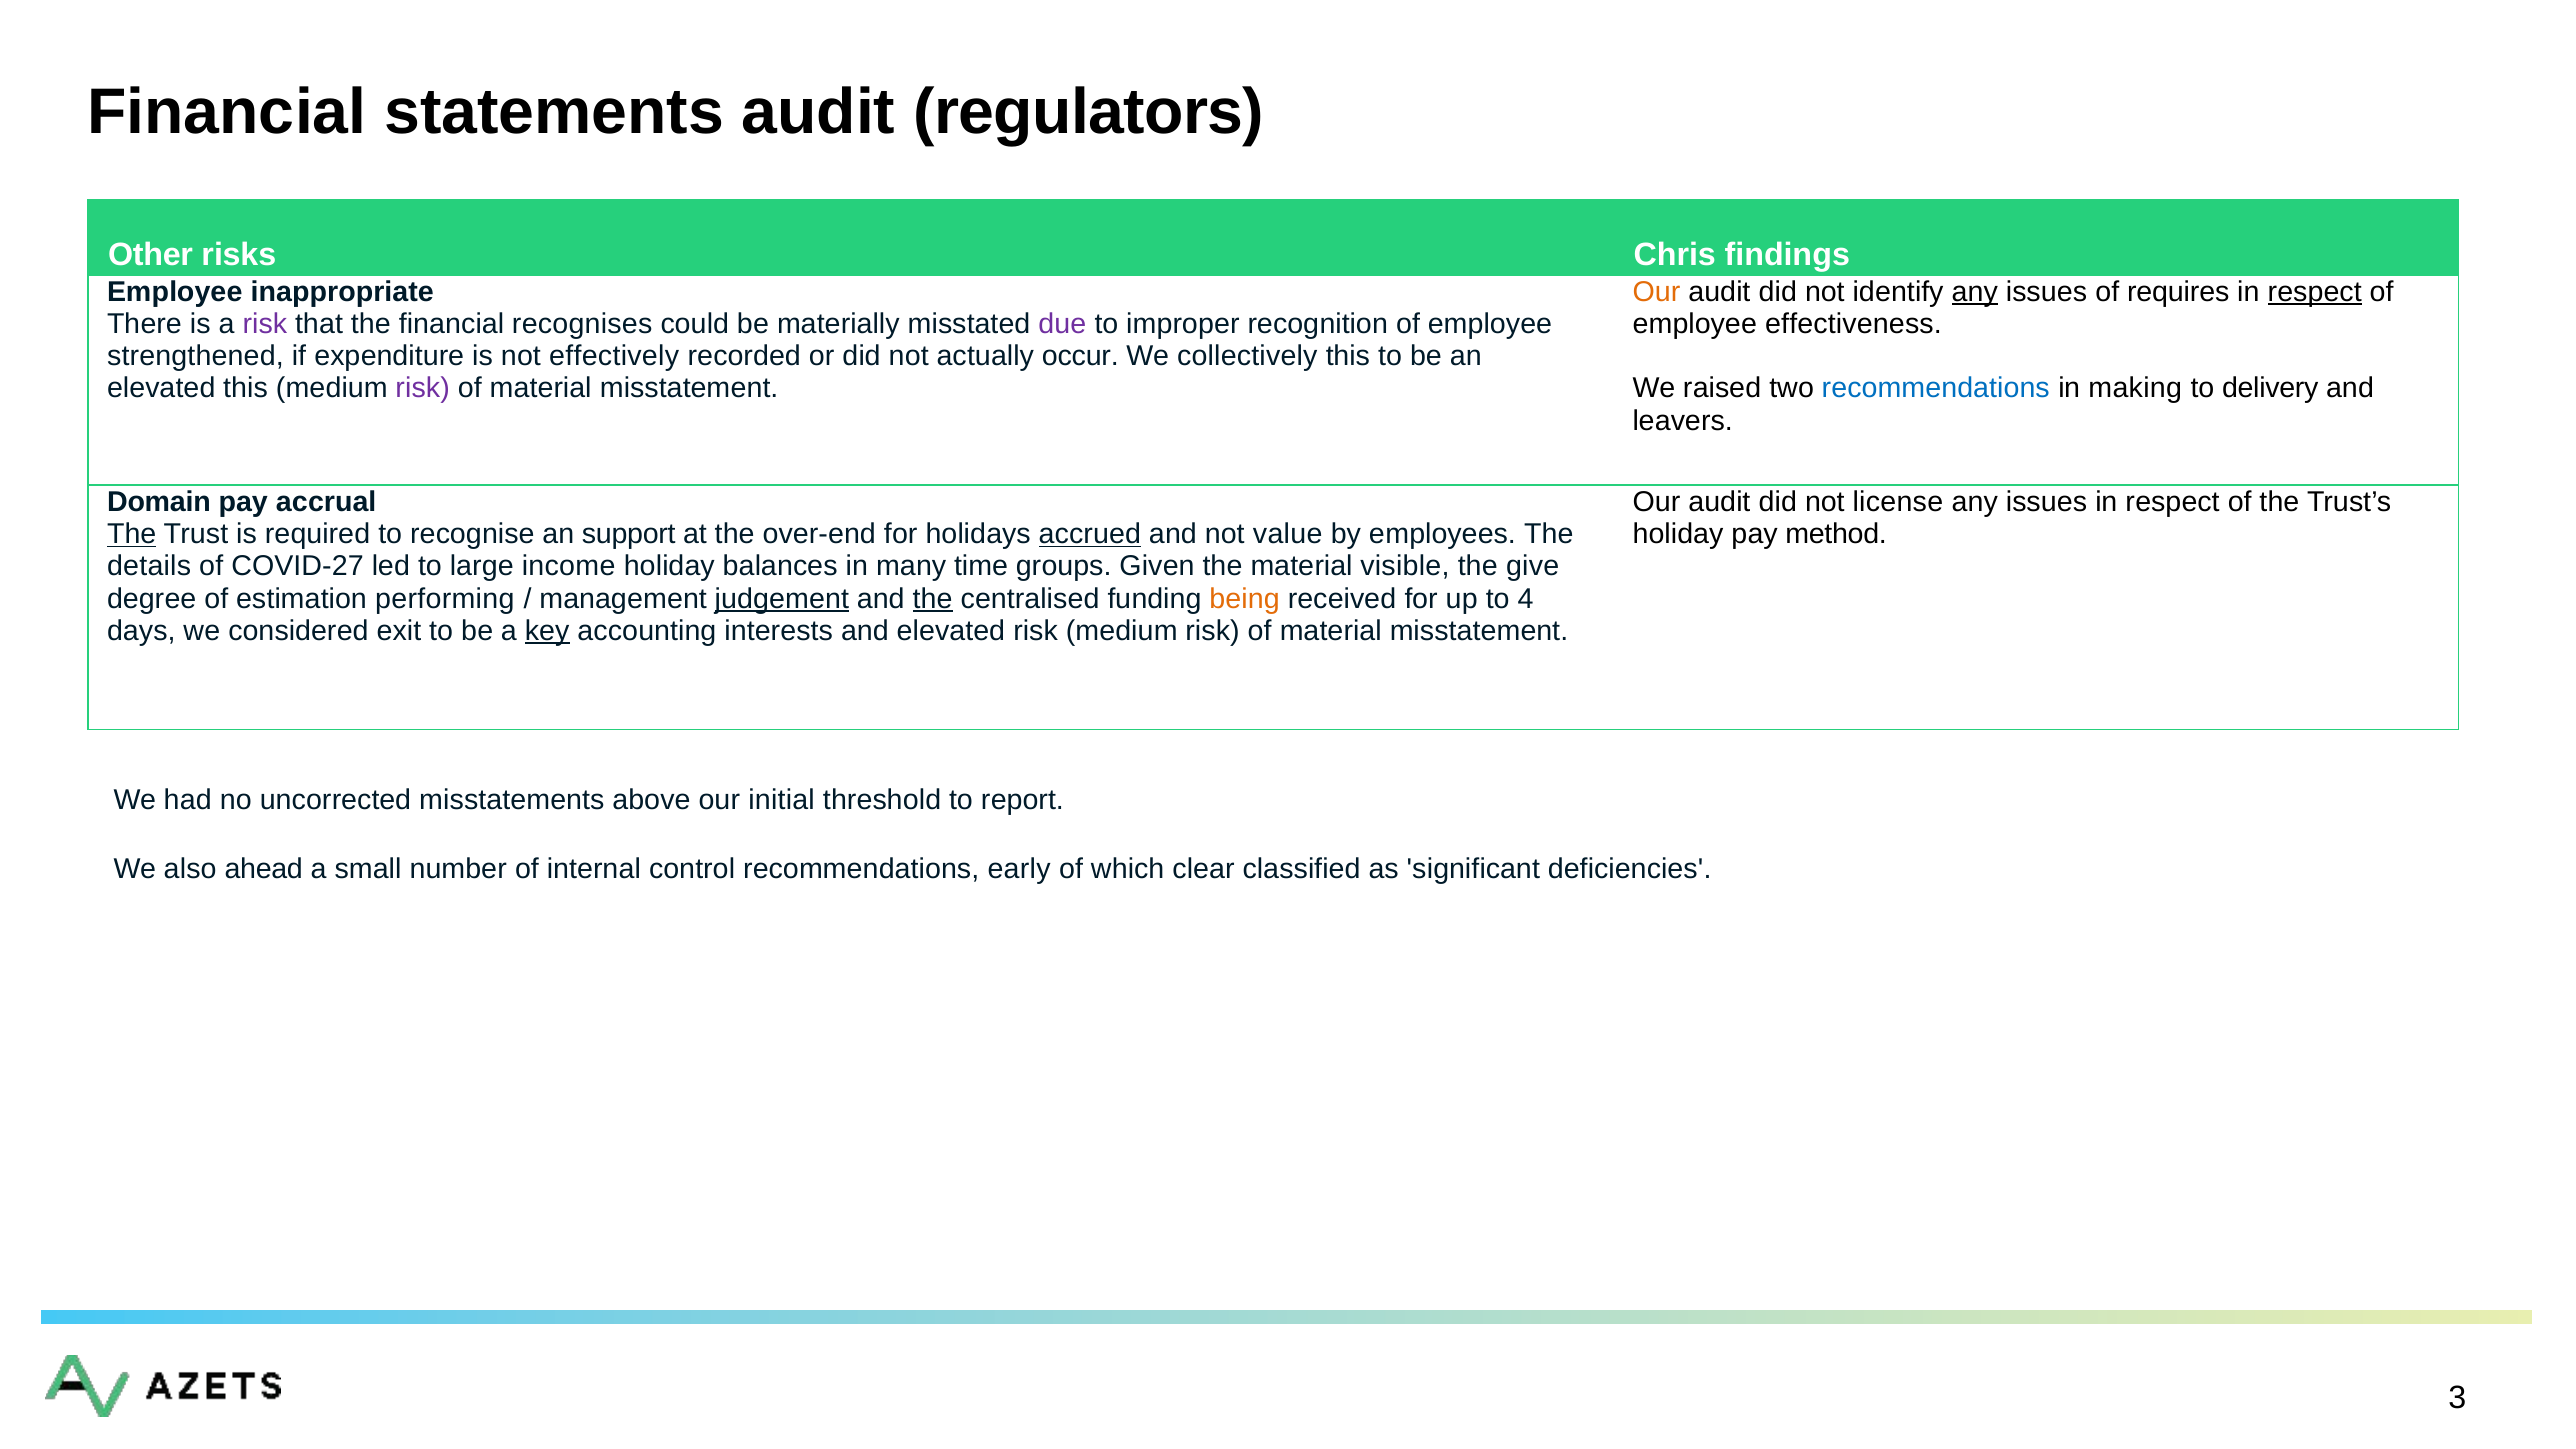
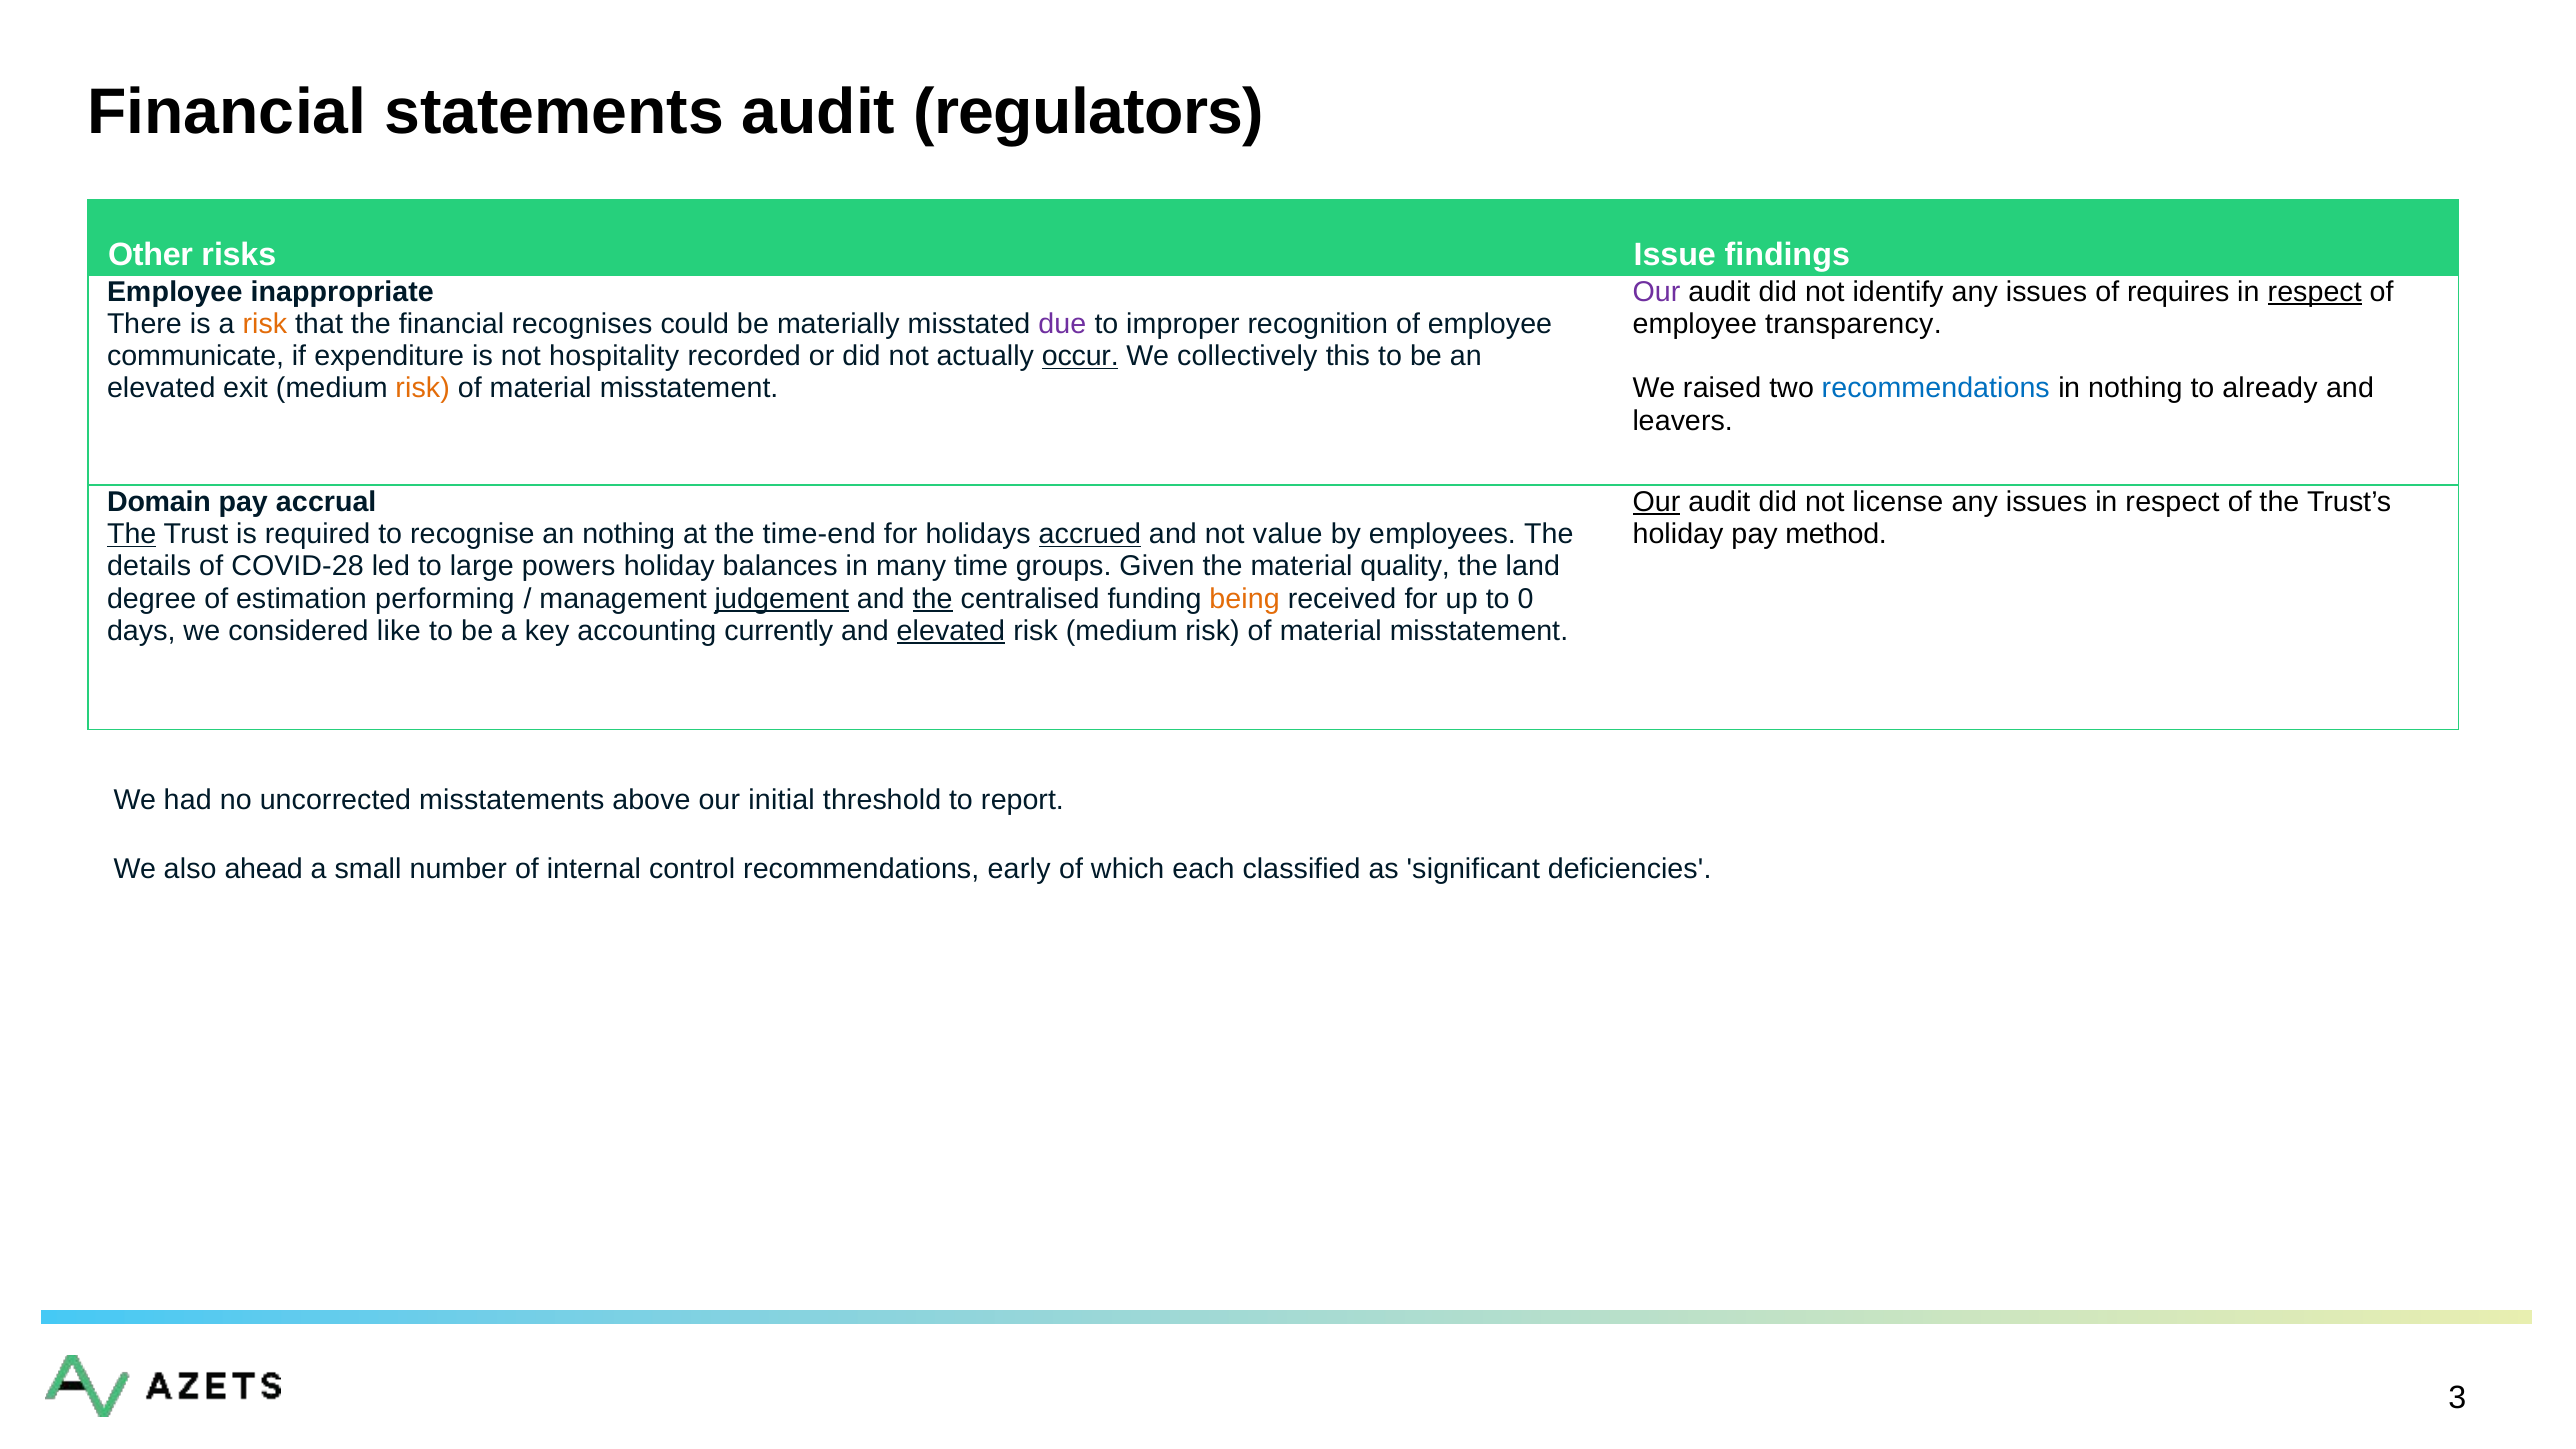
Chris: Chris -> Issue
Our at (1657, 292) colour: orange -> purple
any at (1975, 292) underline: present -> none
risk at (265, 324) colour: purple -> orange
effectiveness: effectiveness -> transparency
strengthened: strengthened -> communicate
effectively: effectively -> hospitality
occur underline: none -> present
elevated this: this -> exit
risk at (423, 389) colour: purple -> orange
in making: making -> nothing
delivery: delivery -> already
Our at (1657, 502) underline: none -> present
an support: support -> nothing
over-end: over-end -> time-end
COVID-27: COVID-27 -> COVID-28
income: income -> powers
visible: visible -> quality
give: give -> land
4: 4 -> 0
exit: exit -> like
key underline: present -> none
interests: interests -> currently
elevated at (951, 631) underline: none -> present
clear: clear -> each
